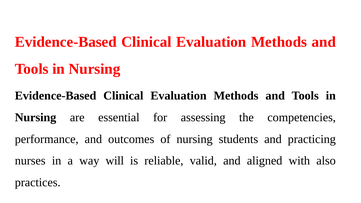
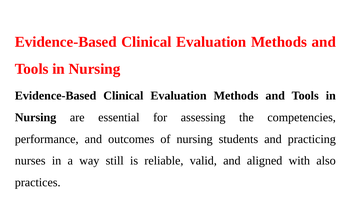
will: will -> still
